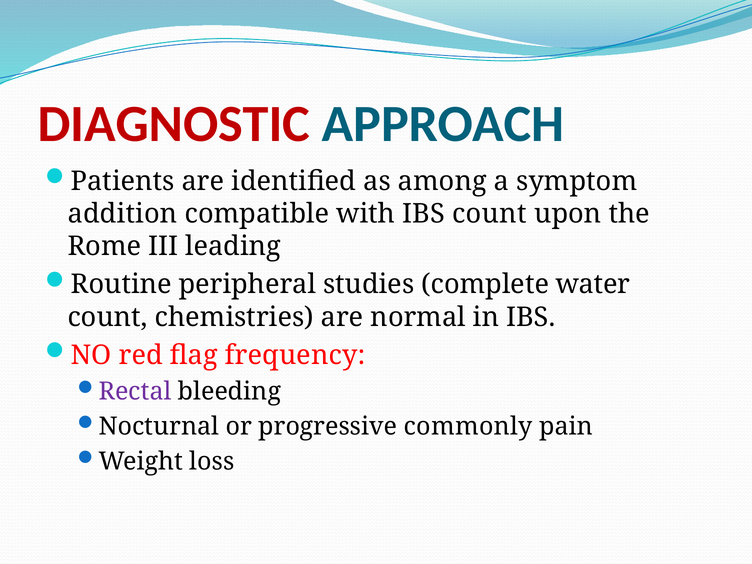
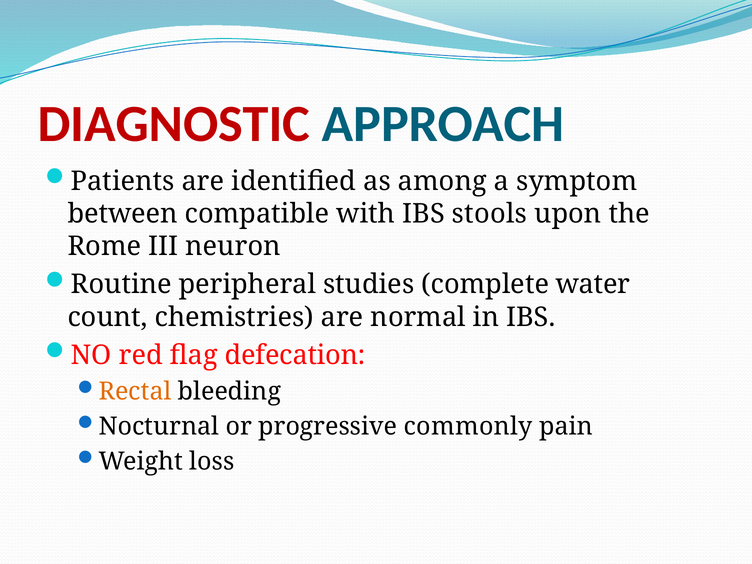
addition: addition -> between
IBS count: count -> stools
leading: leading -> neuron
frequency: frequency -> defecation
Rectal colour: purple -> orange
